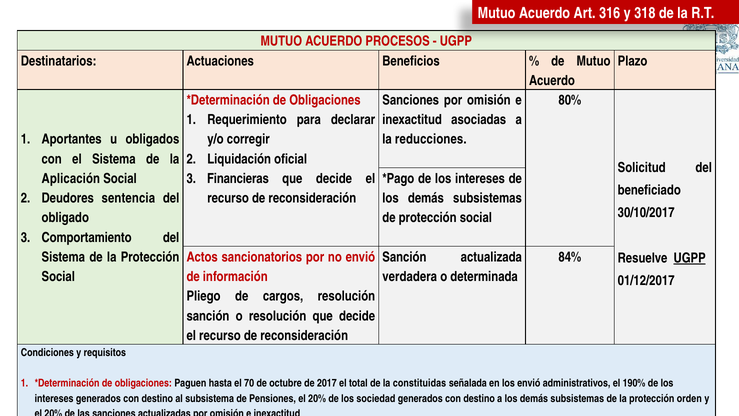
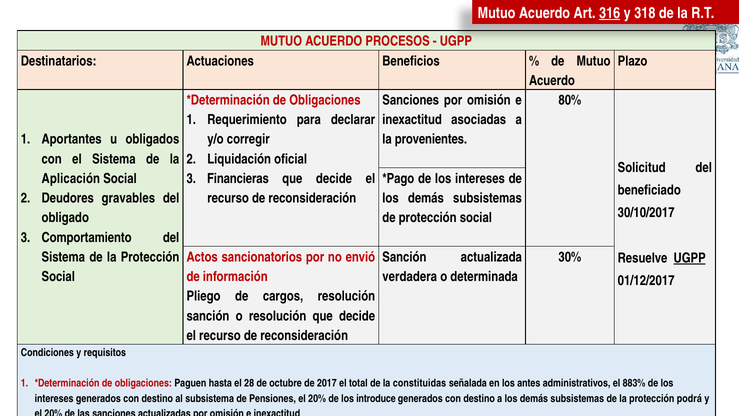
316 at (610, 13) underline: none -> present
reducciones: reducciones -> provenientes
sentencia: sentencia -> gravables
84%: 84% -> 30%
70: 70 -> 28
los envió: envió -> antes
190%: 190% -> 883%
sociedad: sociedad -> introduce
orden: orden -> podrá
